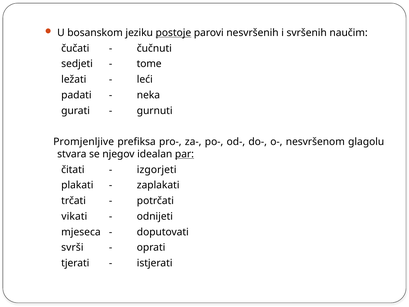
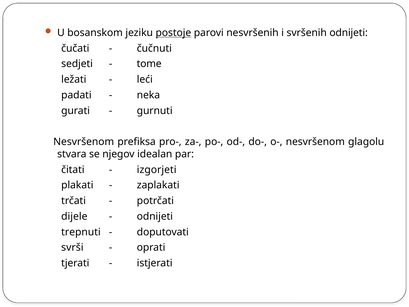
svršenih naučim: naučim -> odnijeti
Promjenljive at (84, 142): Promjenljive -> Nesvršenom
par underline: present -> none
vikati: vikati -> dijele
mjeseca: mjeseca -> trepnuti
